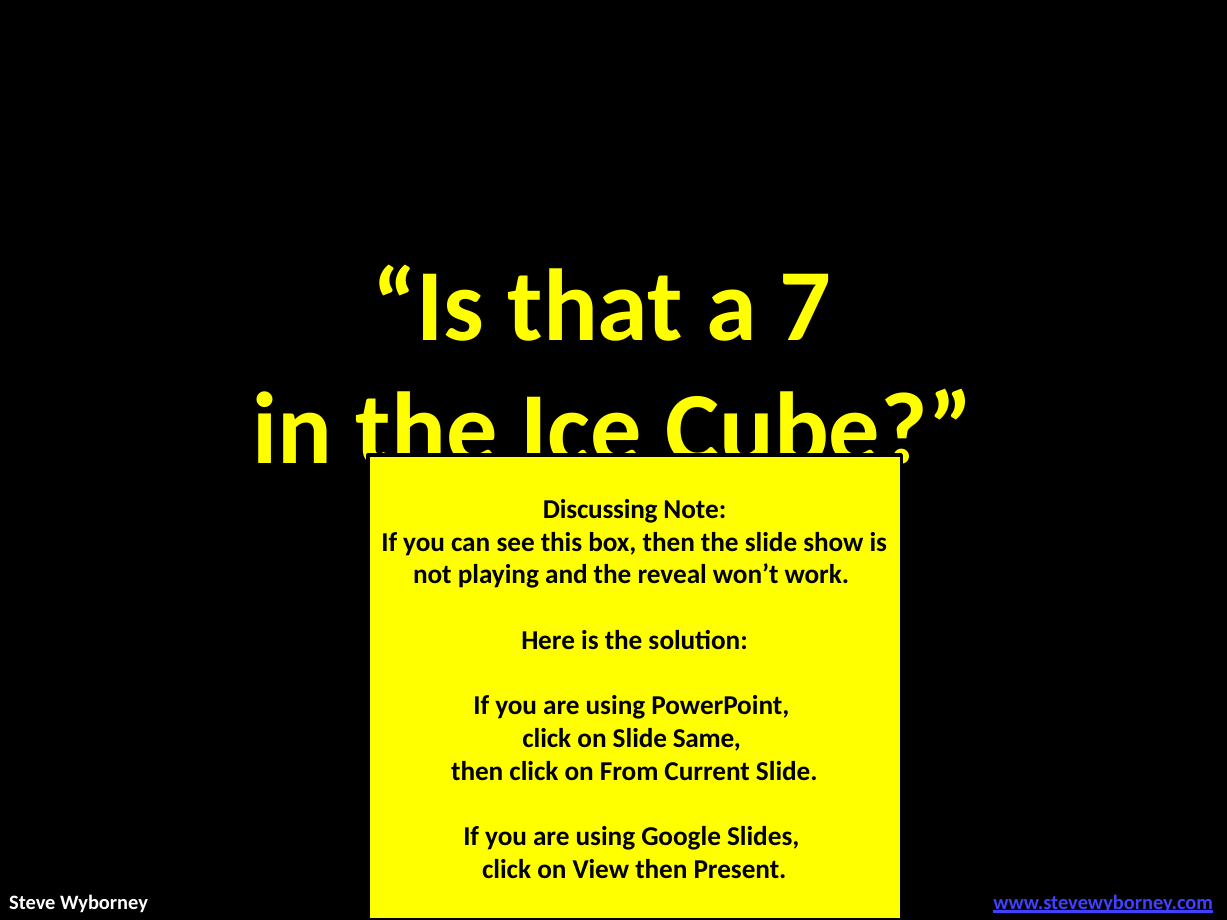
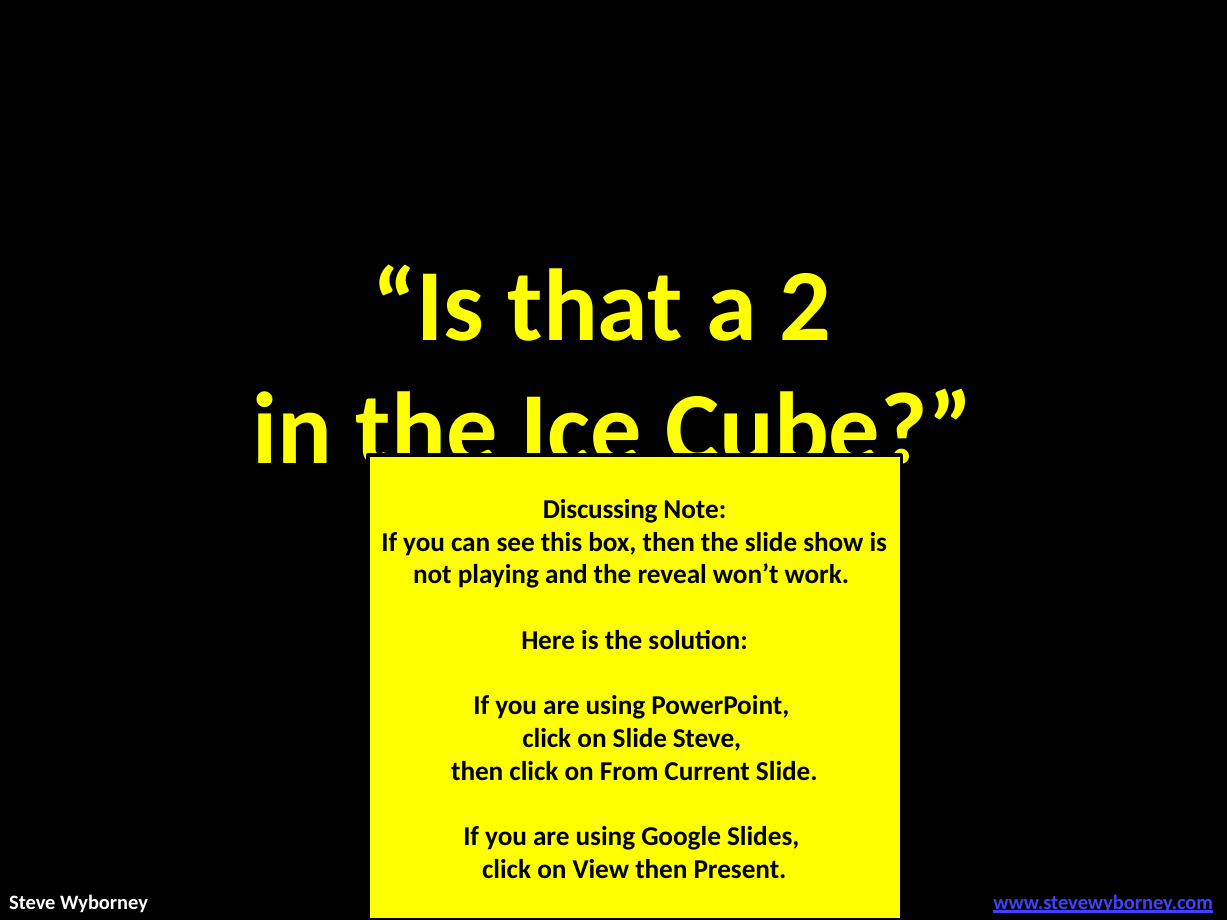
7: 7 -> 2
Slide Same: Same -> Steve
